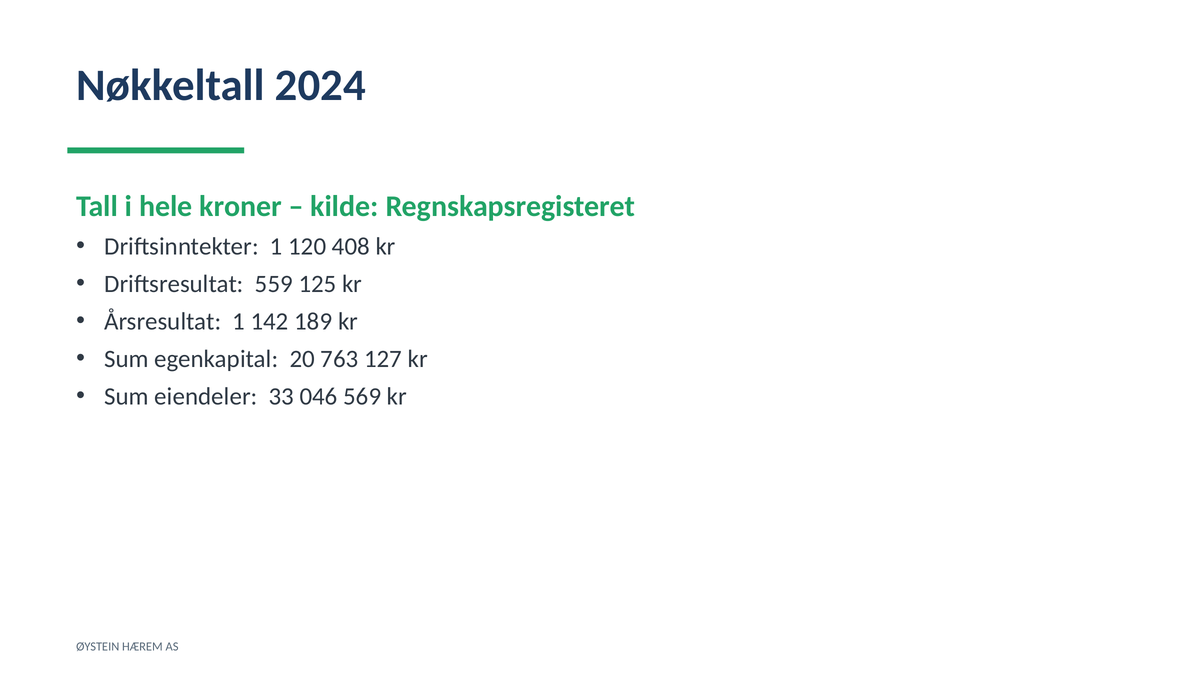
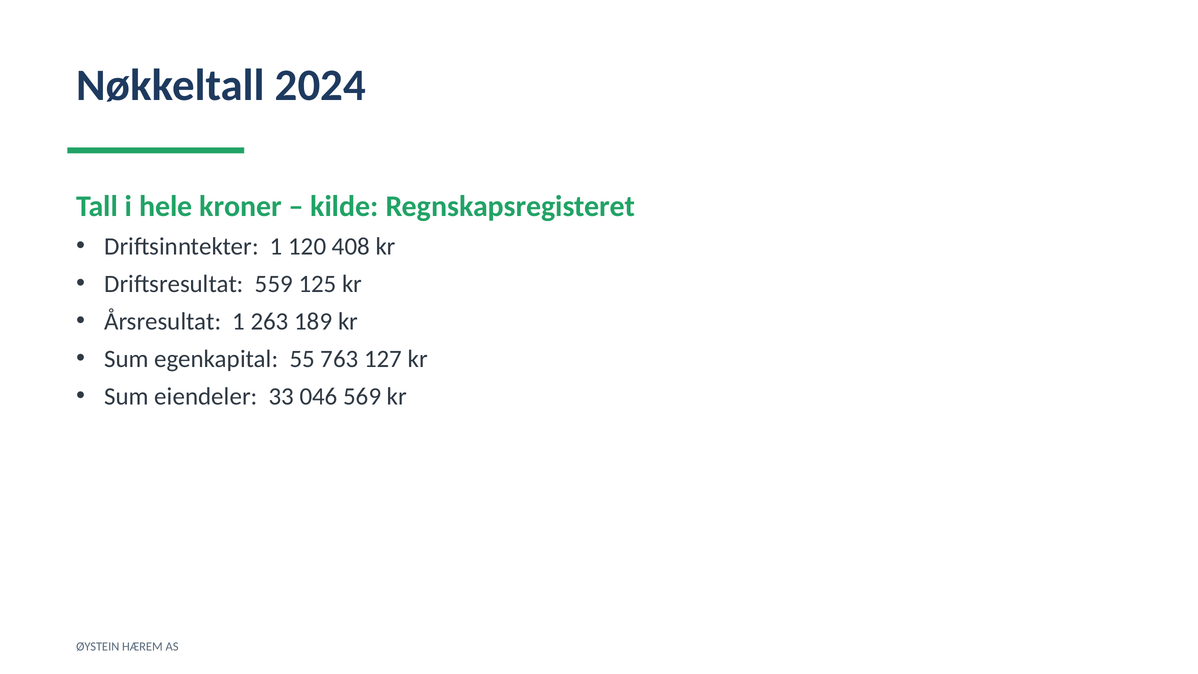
142: 142 -> 263
20: 20 -> 55
